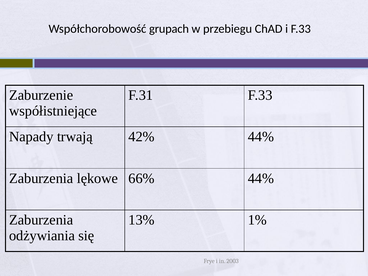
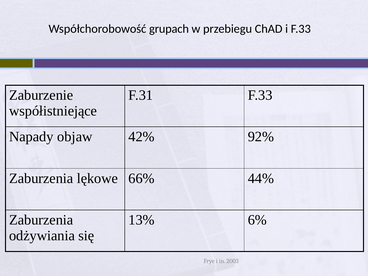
trwają: trwają -> objaw
42% 44%: 44% -> 92%
1%: 1% -> 6%
